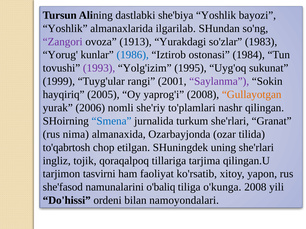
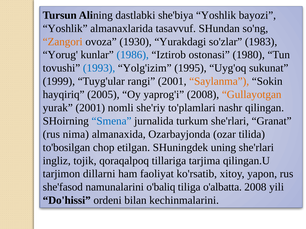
ilgarilab: ilgarilab -> tasavvuf
Zangori colour: purple -> orange
1913: 1913 -> 1930
1984: 1984 -> 1980
1993 colour: purple -> blue
Saylanma colour: purple -> orange
yurak 2006: 2006 -> 2001
to'qabrtosh: to'qabrtosh -> to'bosilgan
tasvirni: tasvirni -> dillarni
o'kunga: o'kunga -> o'albatta
namoyondalari: namoyondalari -> kechinmalarini
